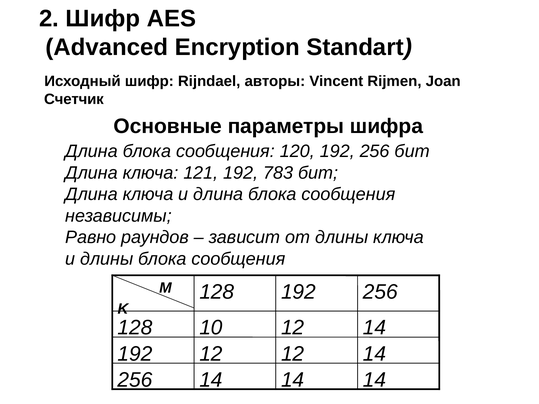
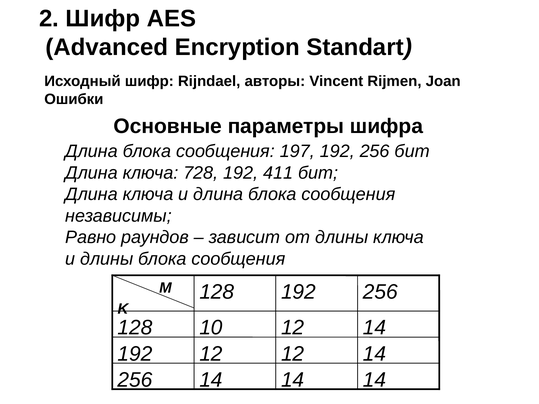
Счетчик: Счетчик -> Ошибки
120: 120 -> 197
121: 121 -> 728
783: 783 -> 411
